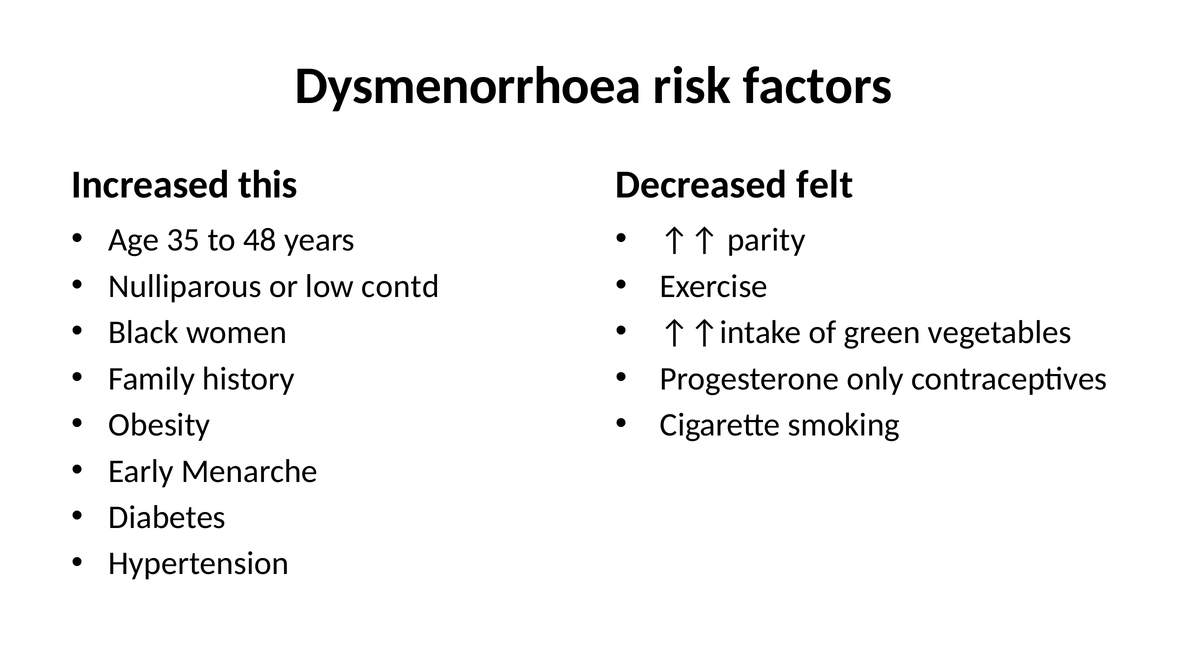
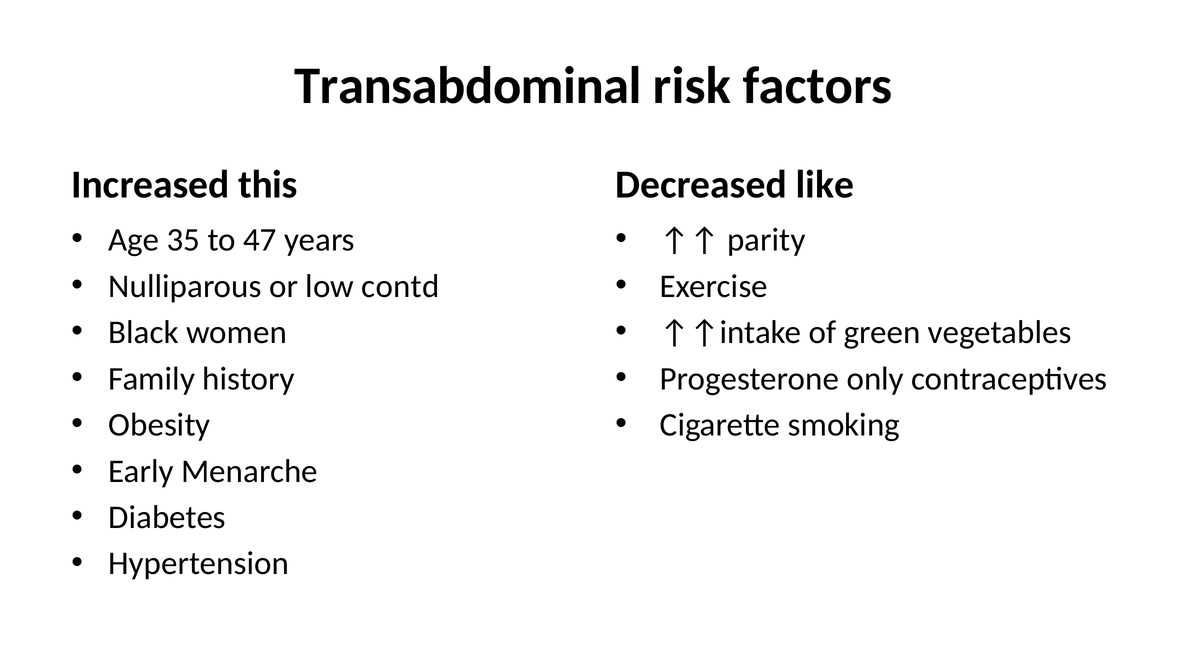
Dysmenorrhoea: Dysmenorrhoea -> Transabdominal
felt: felt -> like
48: 48 -> 47
